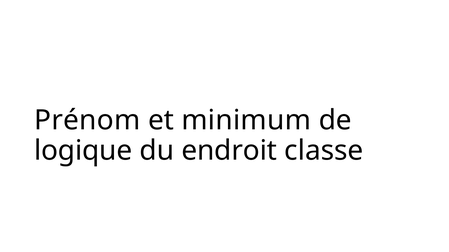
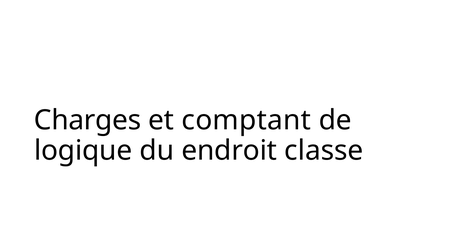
Prénom: Prénom -> Charges
minimum: minimum -> comptant
